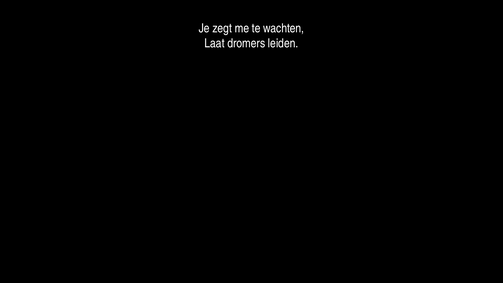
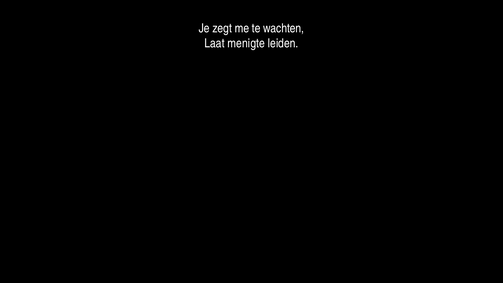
dromers: dromers -> menigte
